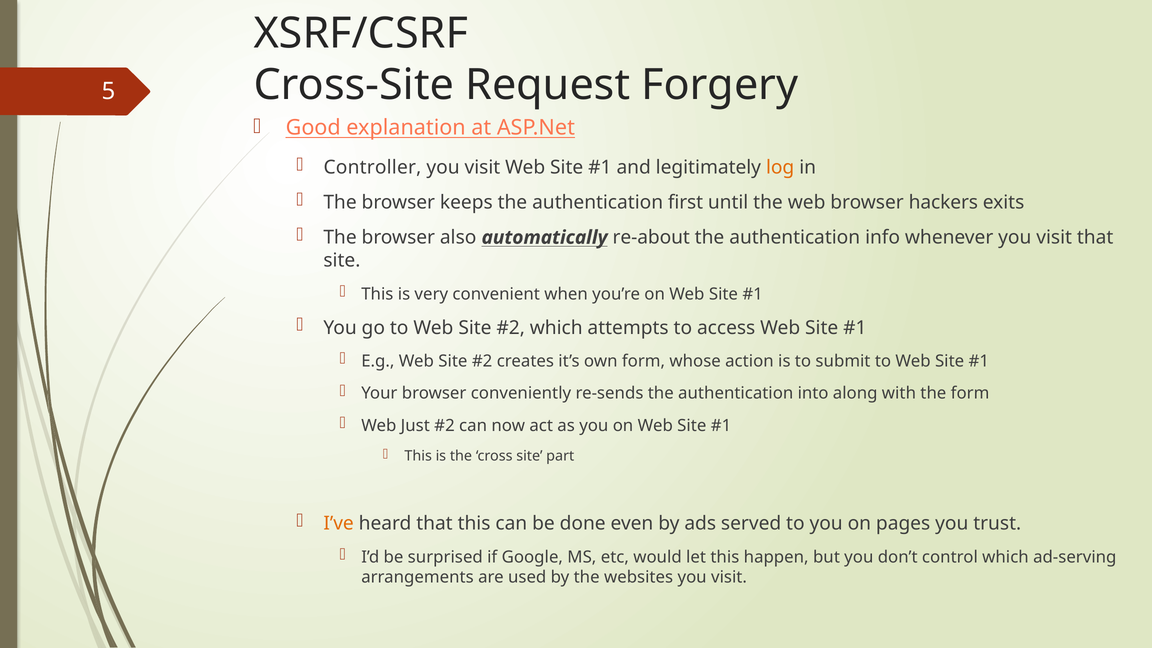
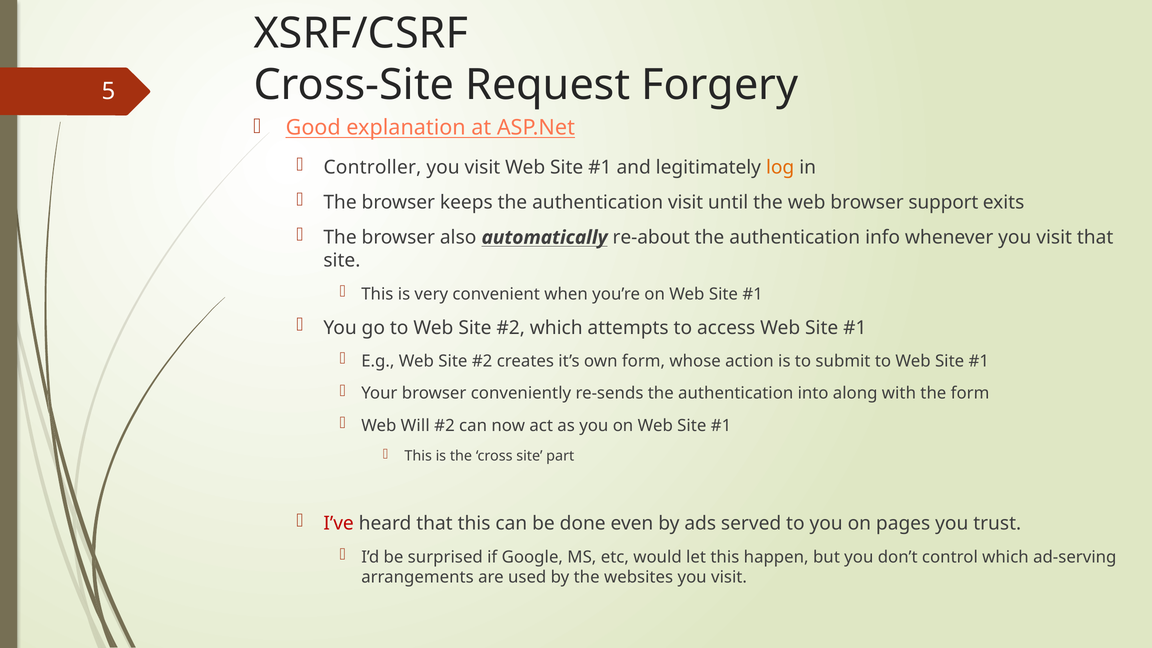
authentication first: first -> visit
hackers: hackers -> support
Just: Just -> Will
I’ve colour: orange -> red
